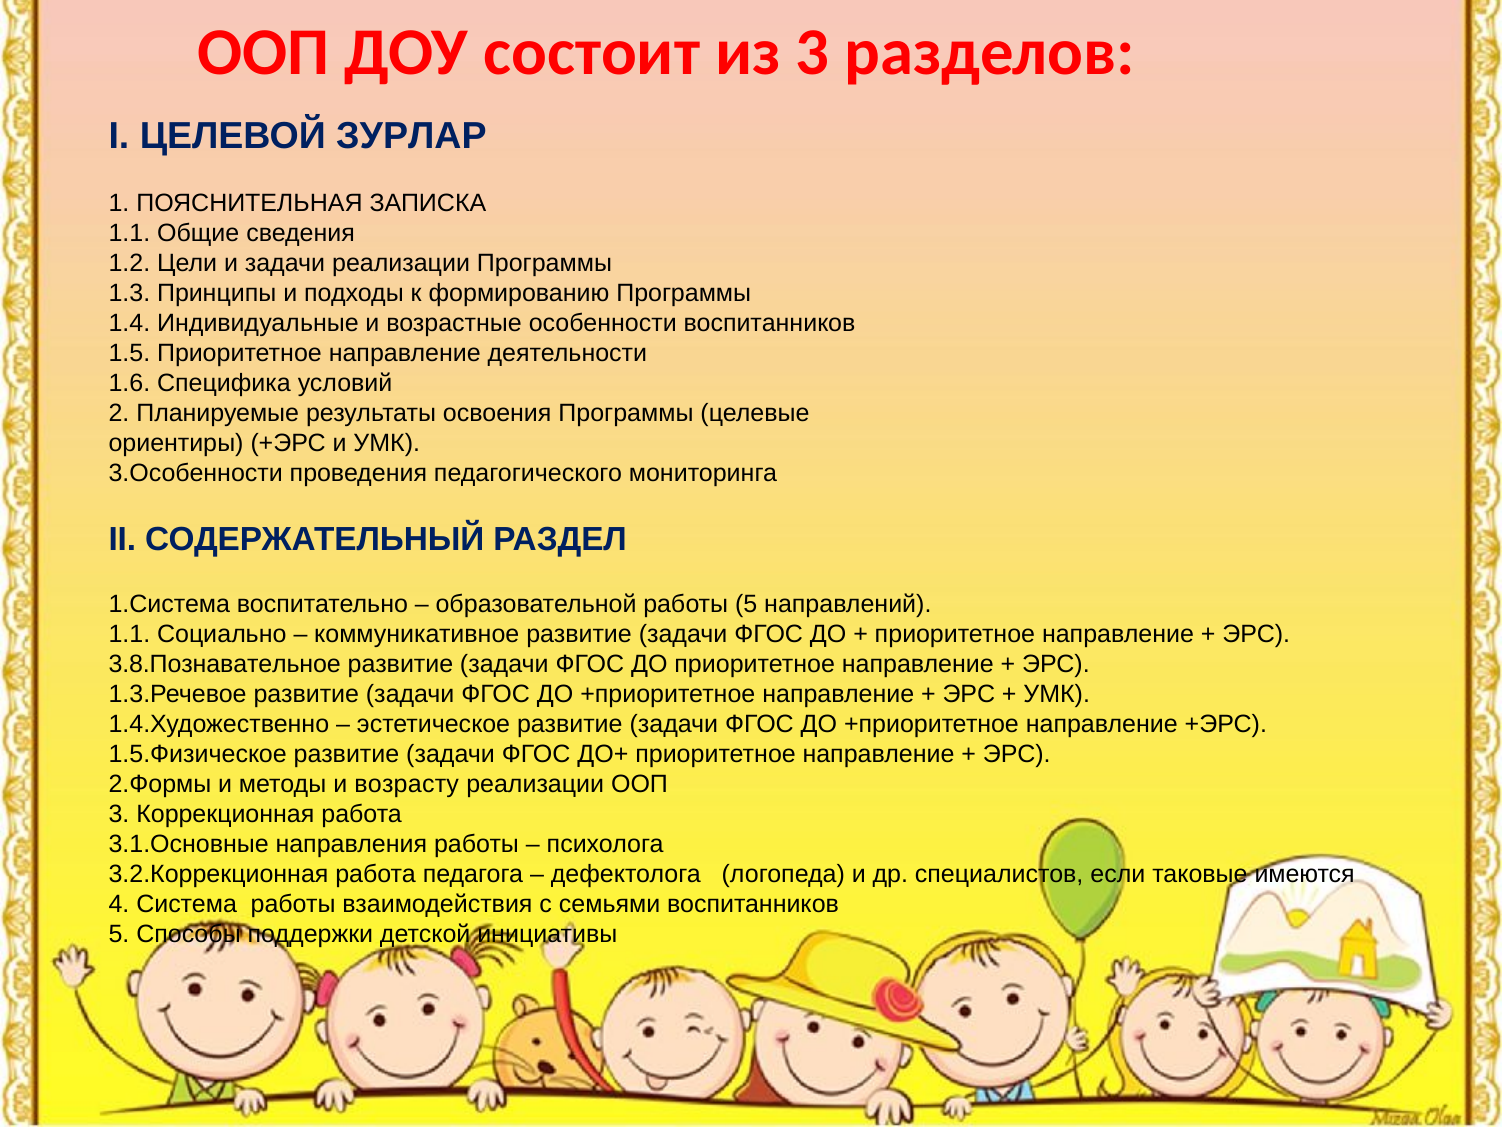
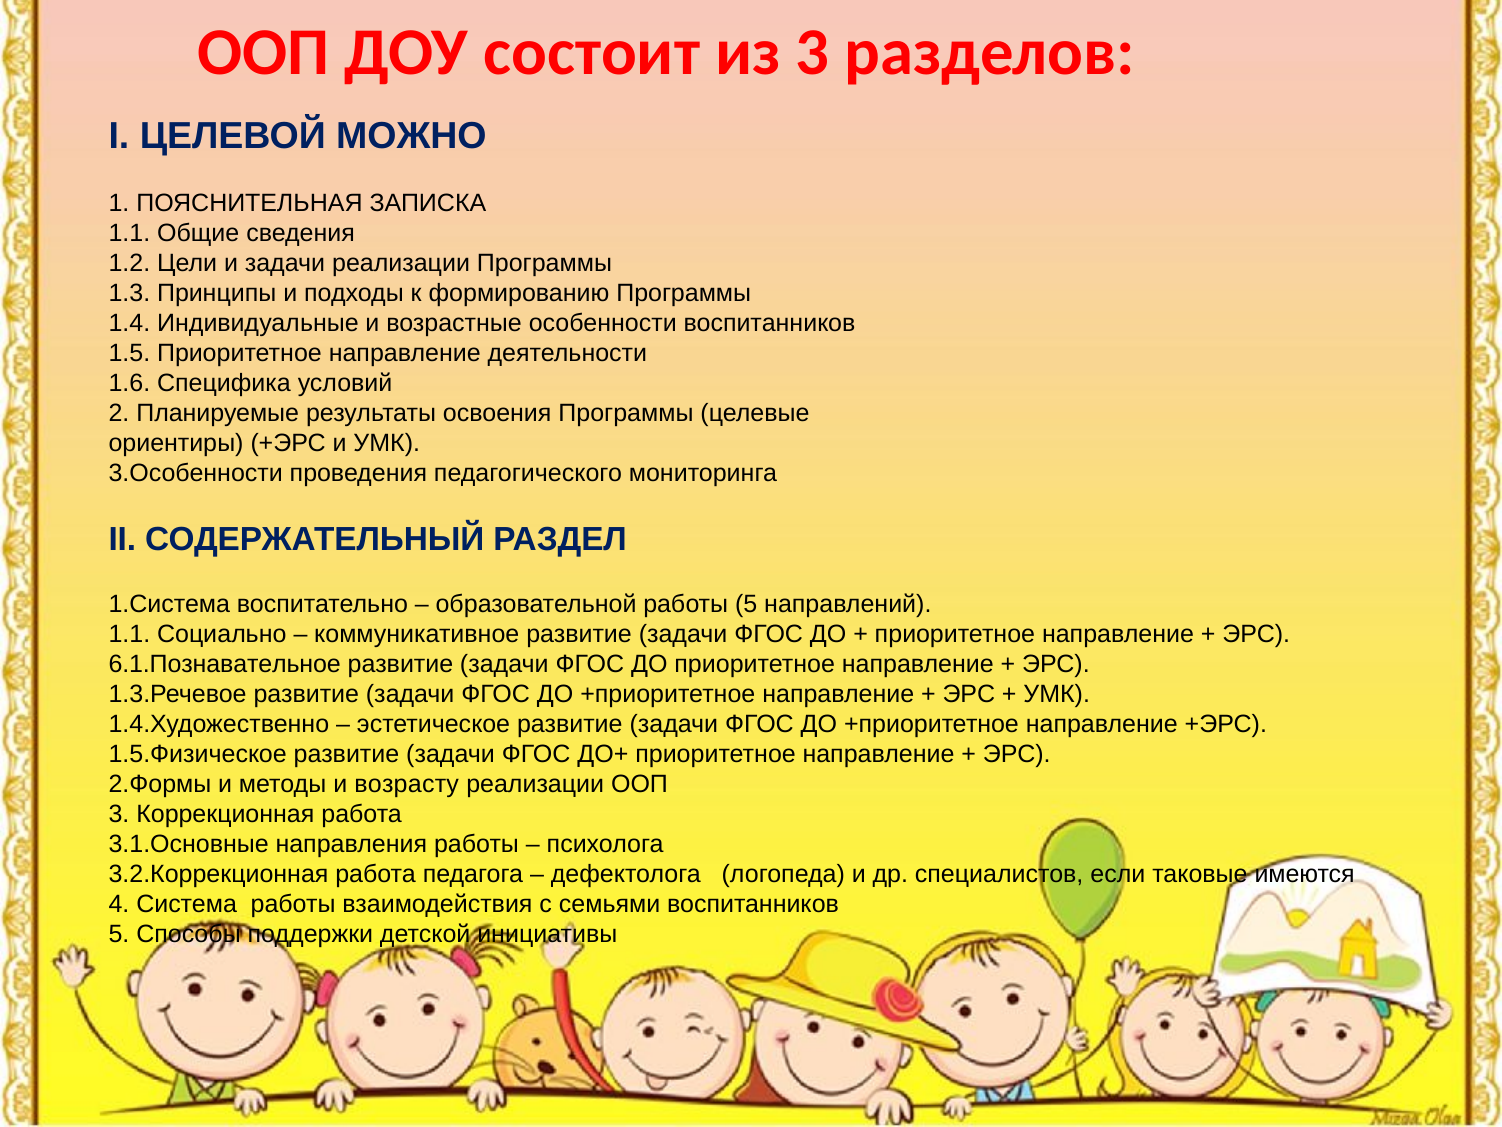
ЗУРЛАР: ЗУРЛАР -> МОЖНО
3.8.Познавательное: 3.8.Познавательное -> 6.1.Познавательное
